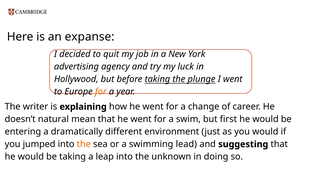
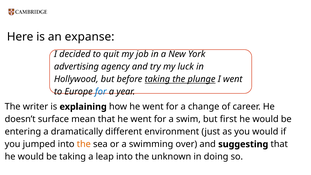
for at (101, 92) colour: orange -> blue
natural: natural -> surface
lead: lead -> over
